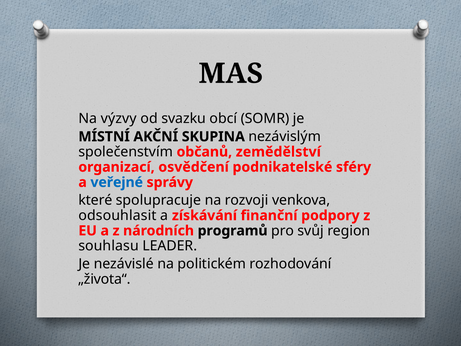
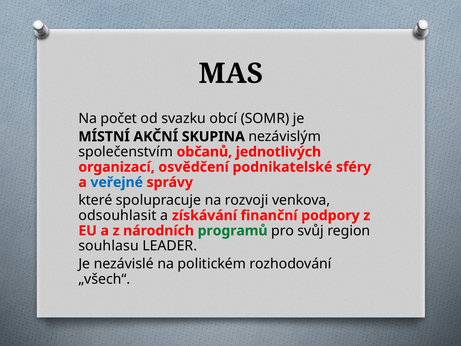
výzvy: výzvy -> počet
zemědělství: zemědělství -> jednotlivých
programů colour: black -> green
„života“: „života“ -> „všech“
